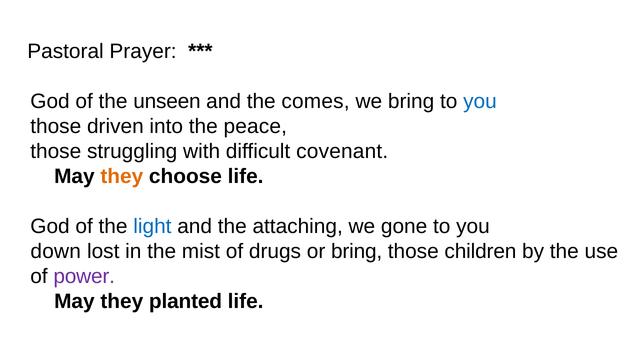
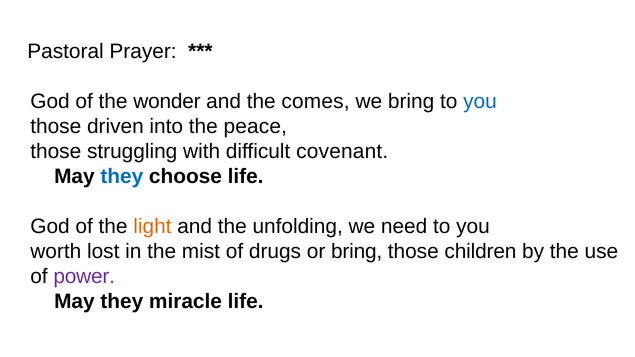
unseen: unseen -> wonder
they at (122, 176) colour: orange -> blue
light colour: blue -> orange
attaching: attaching -> unfolding
gone: gone -> need
down: down -> worth
planted: planted -> miracle
